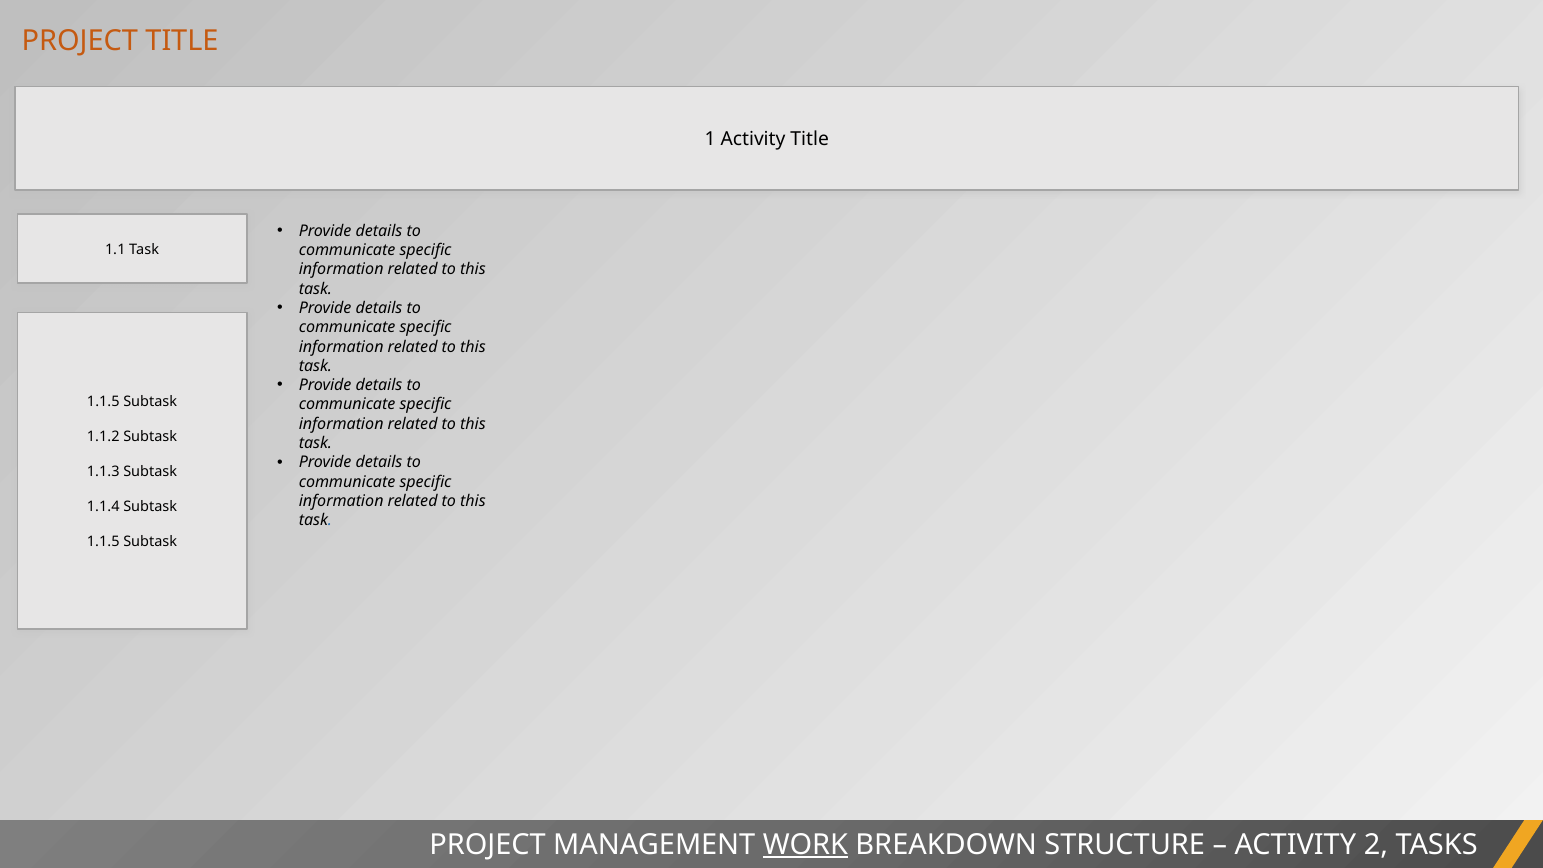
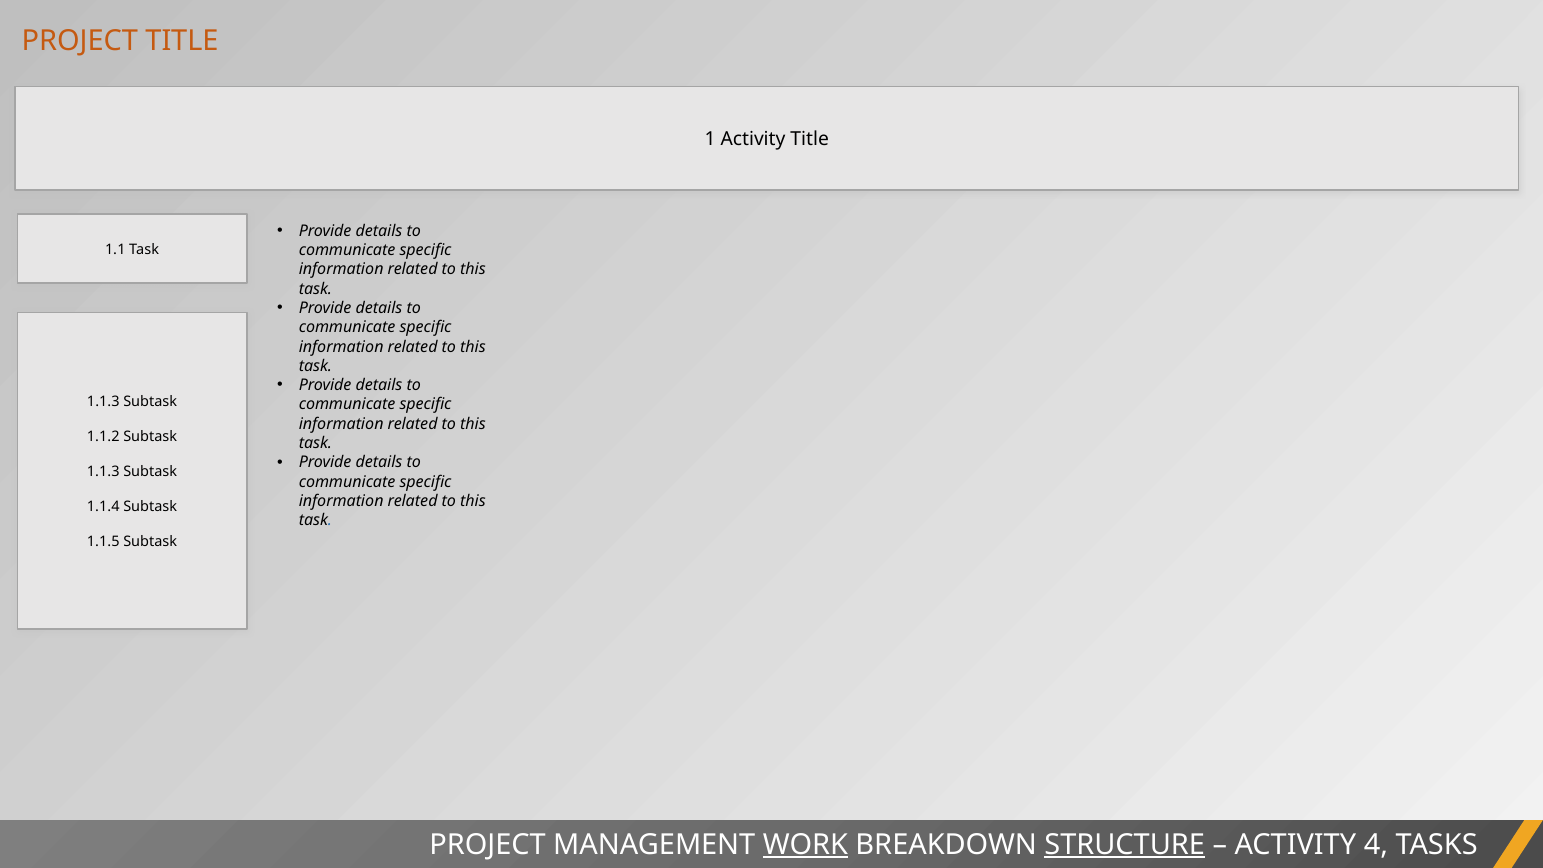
1.1.5 at (103, 402): 1.1.5 -> 1.1.3
STRUCTURE underline: none -> present
2: 2 -> 4
